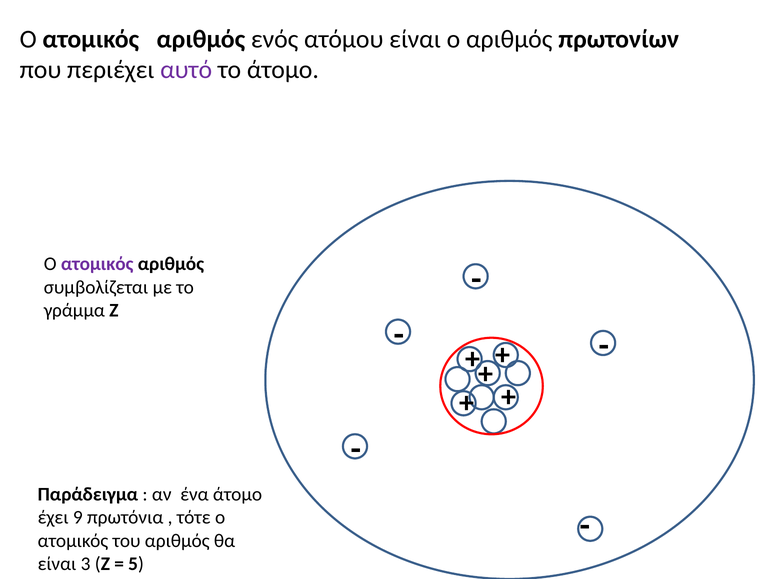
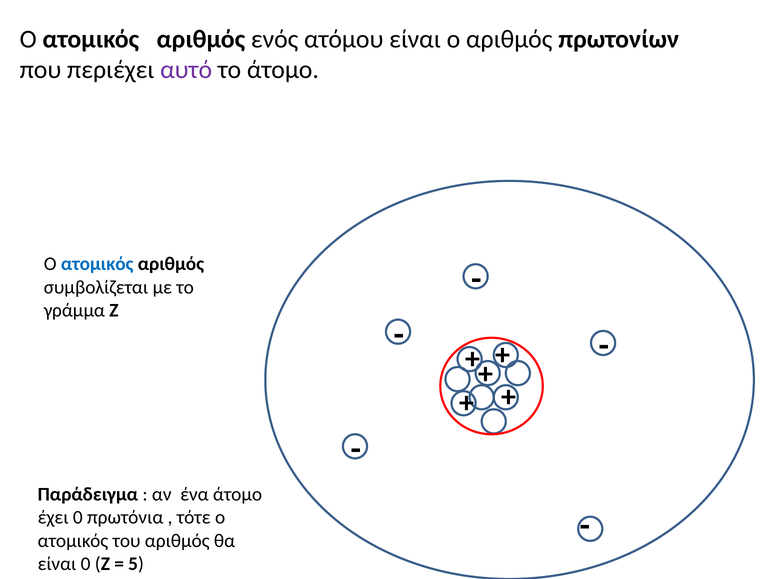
ατομικός at (97, 264) colour: purple -> blue
έχει 9: 9 -> 0
είναι 3: 3 -> 0
